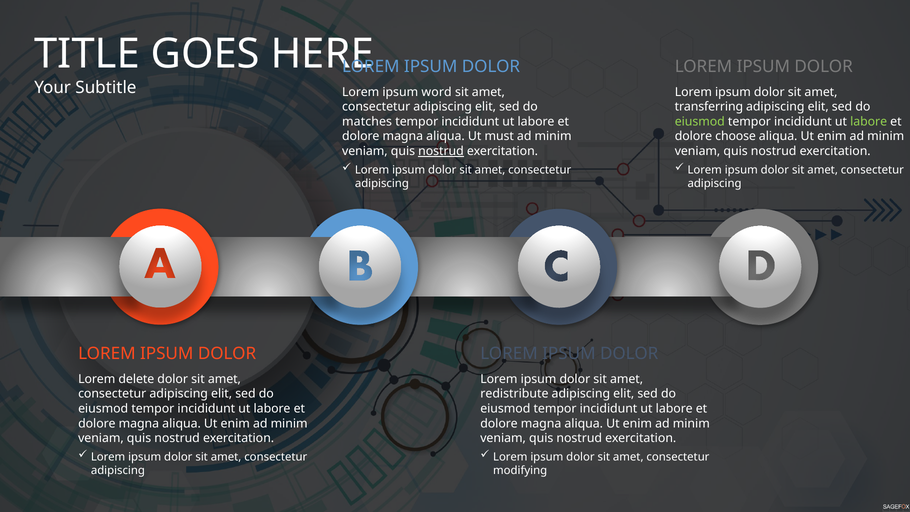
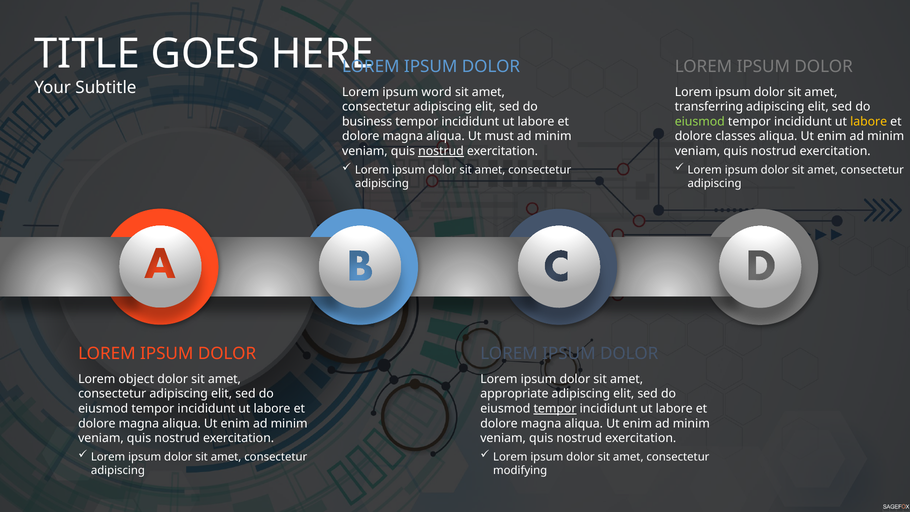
matches: matches -> business
labore at (869, 122) colour: light green -> yellow
choose: choose -> classes
delete: delete -> object
redistribute: redistribute -> appropriate
tempor at (555, 409) underline: none -> present
